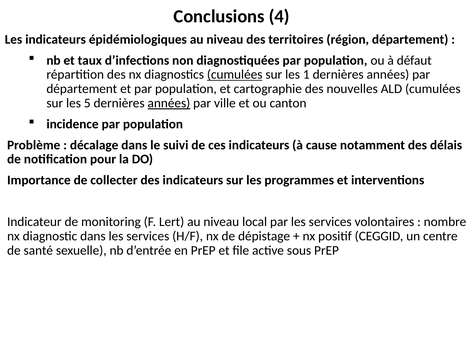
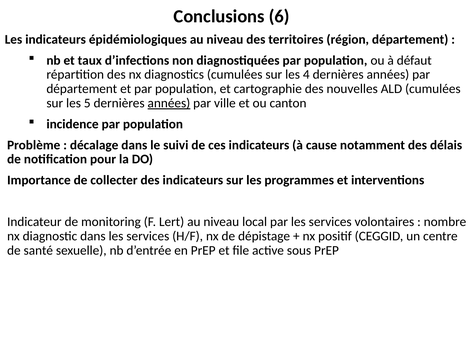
4: 4 -> 6
cumulées at (235, 75) underline: present -> none
1: 1 -> 4
